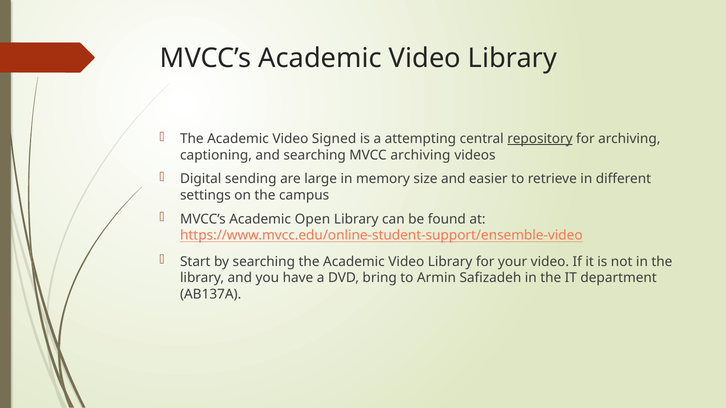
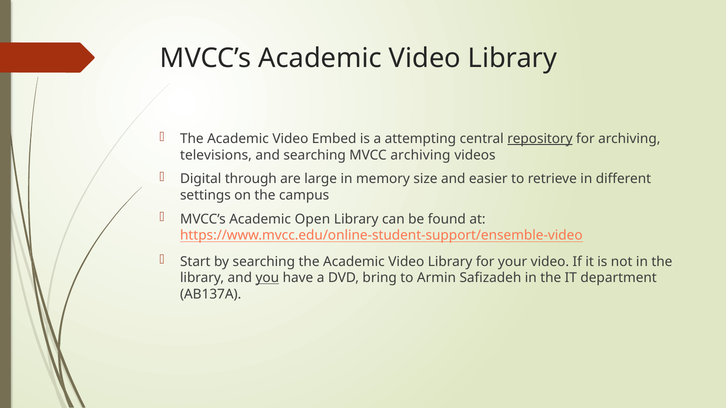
Signed: Signed -> Embed
captioning: captioning -> televisions
sending: sending -> through
you underline: none -> present
